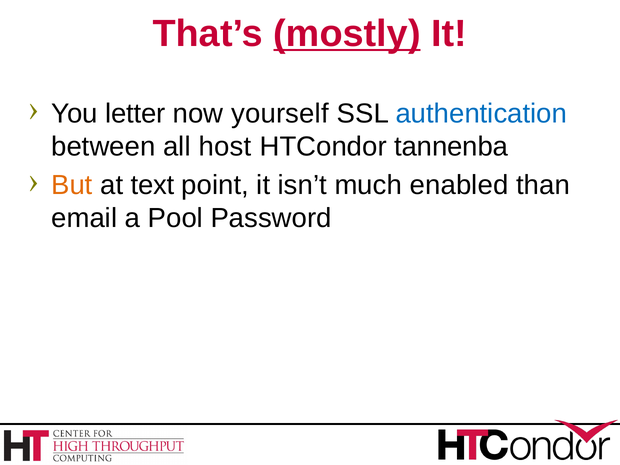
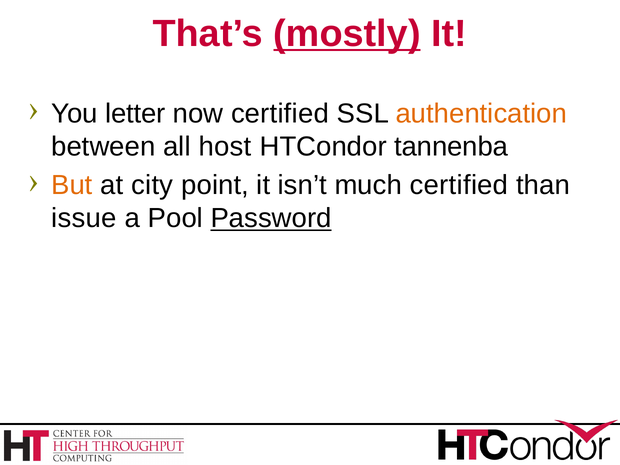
now yourself: yourself -> certified
authentication colour: blue -> orange
text: text -> city
much enabled: enabled -> certified
email: email -> issue
Password underline: none -> present
